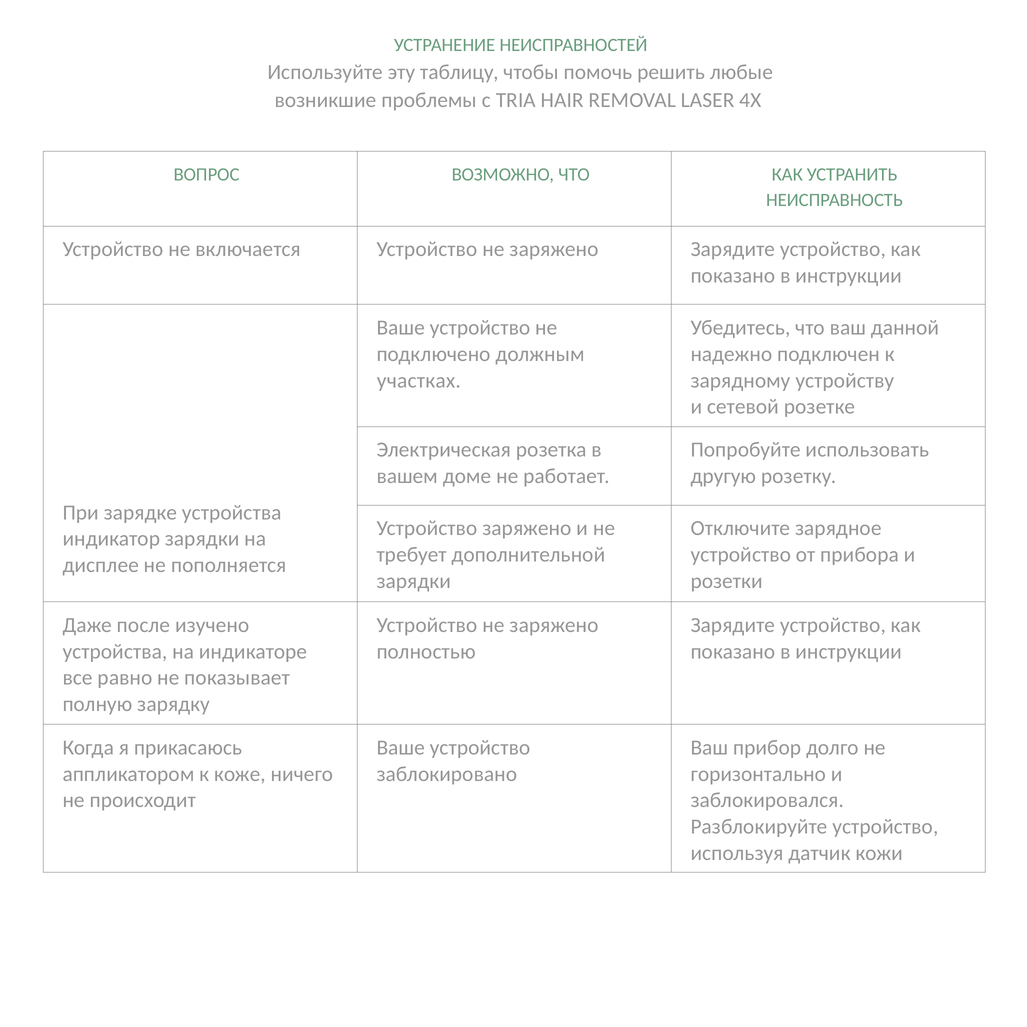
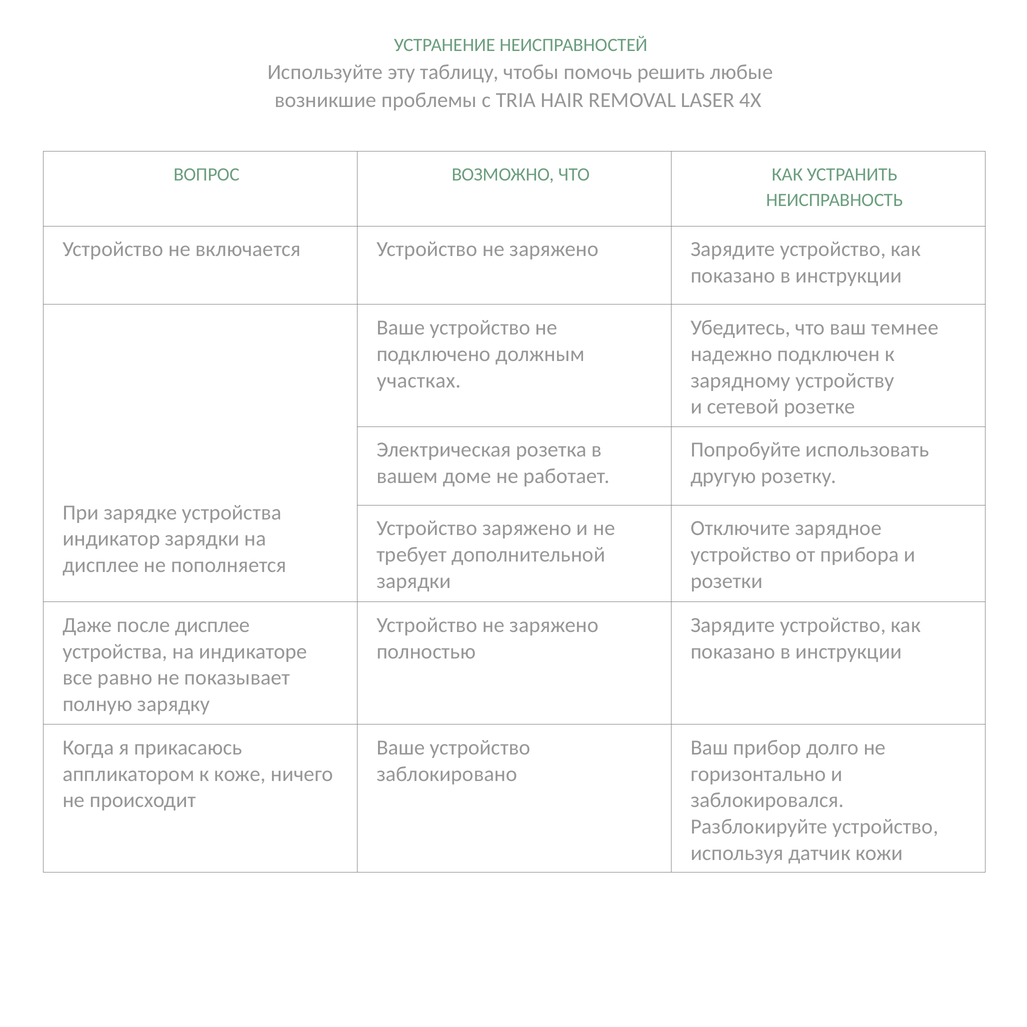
данной: данной -> темнее
после изучено: изучено -> дисплее
